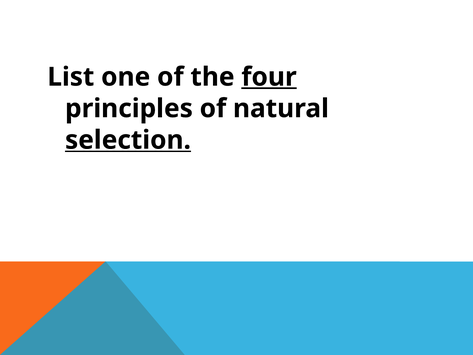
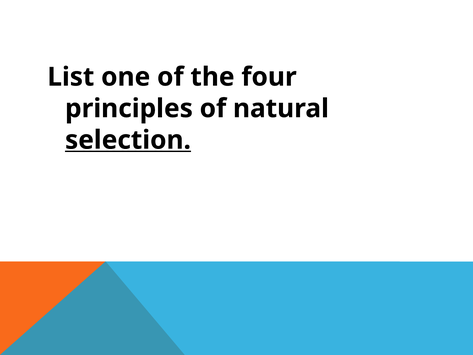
four underline: present -> none
